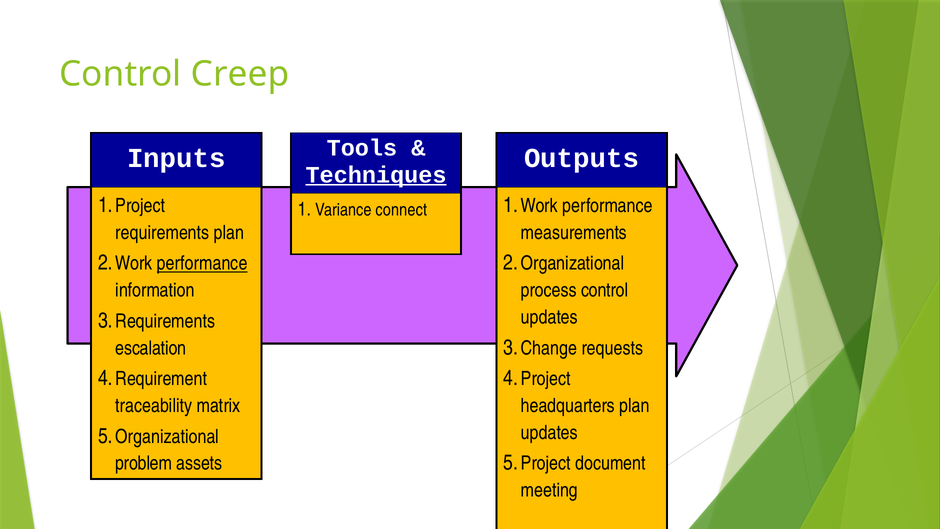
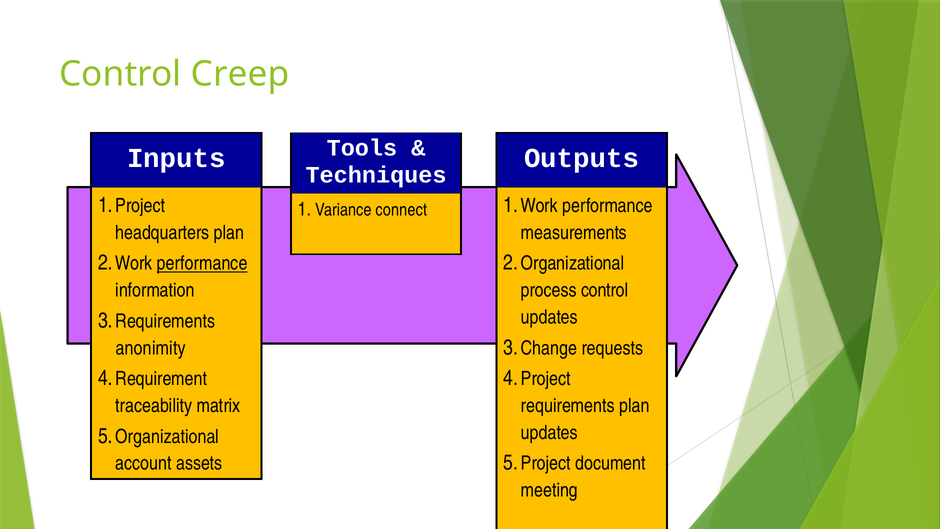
Techniques underline: present -> none
requirements: requirements -> headquarters
escalation: escalation -> anonimity
headquarters: headquarters -> requirements
problem: problem -> account
